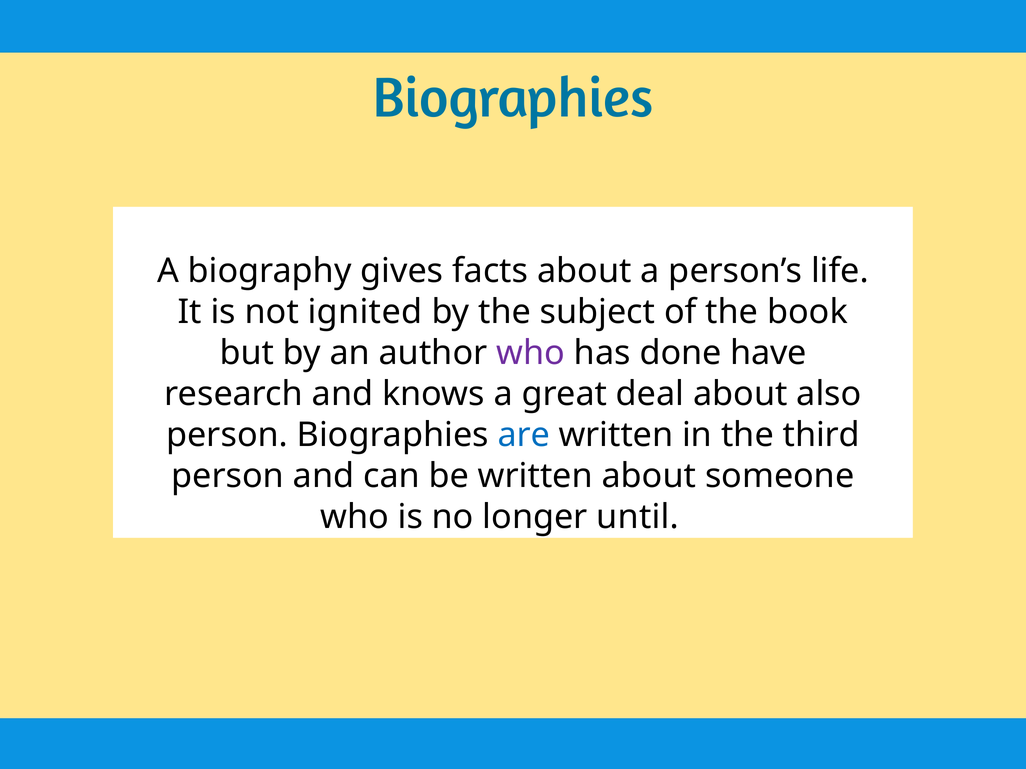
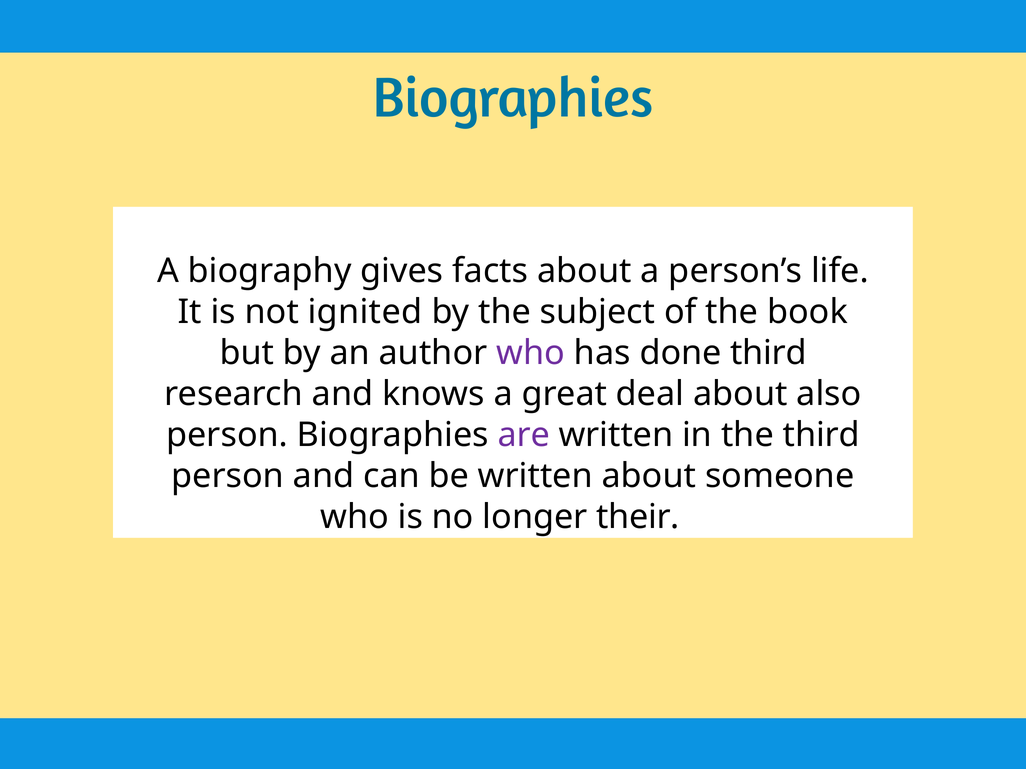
done have: have -> third
are colour: blue -> purple
until: until -> their
